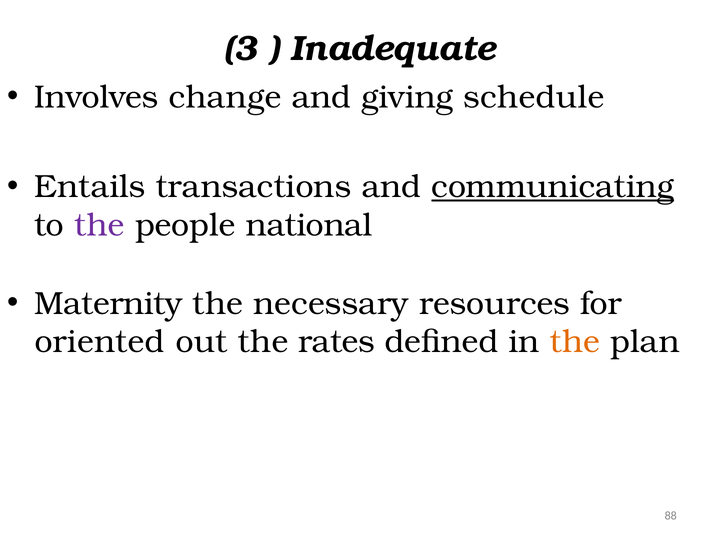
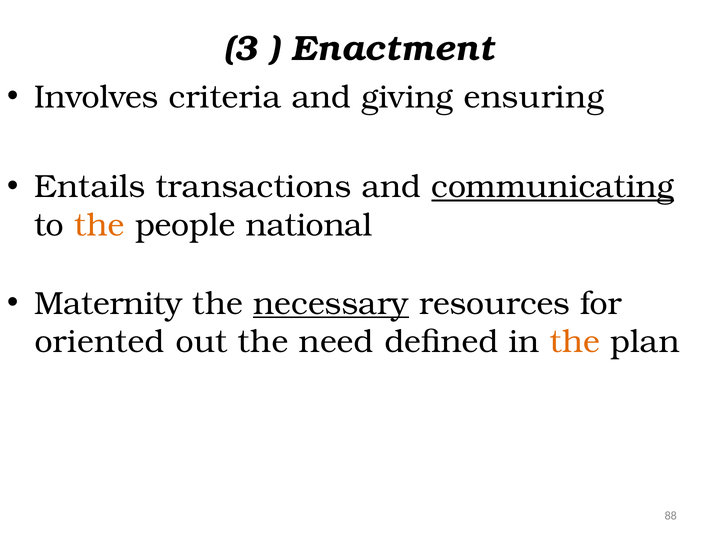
Inadequate: Inadequate -> Enactment
change: change -> criteria
schedule: schedule -> ensuring
the at (99, 225) colour: purple -> orange
necessary underline: none -> present
rates: rates -> need
